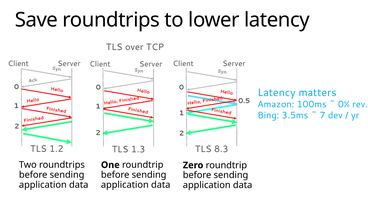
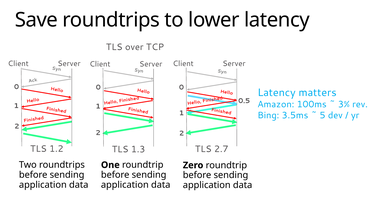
0%: 0% -> 3%
7: 7 -> 5
8.3: 8.3 -> 2.7
